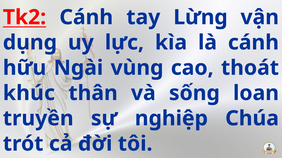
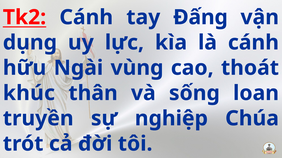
Lừng: Lừng -> Đấng
